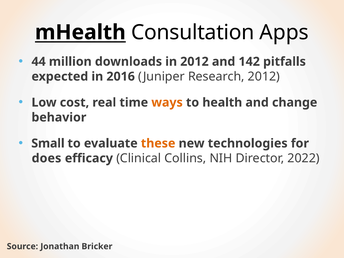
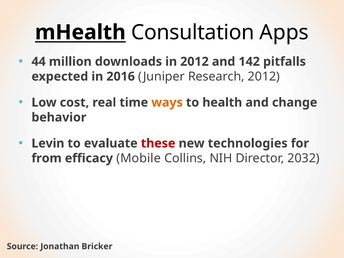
Small: Small -> Levin
these colour: orange -> red
does: does -> from
Clinical: Clinical -> Mobile
2022: 2022 -> 2032
